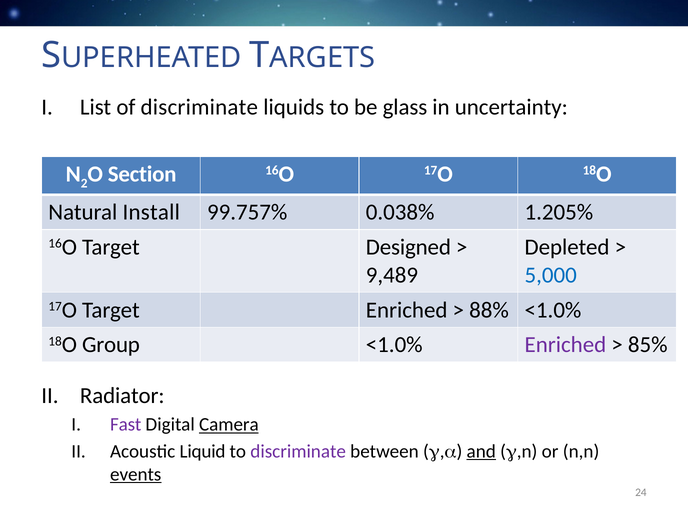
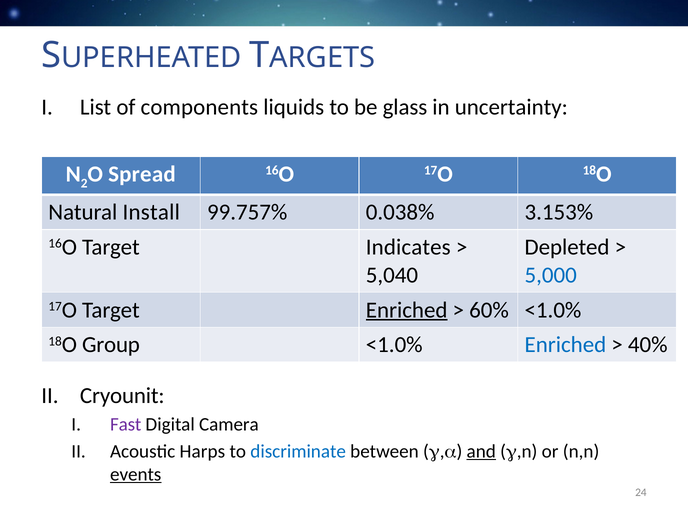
of discriminate: discriminate -> components
Section: Section -> Spread
1.205%: 1.205% -> 3.153%
Designed: Designed -> Indicates
9,489: 9,489 -> 5,040
Enriched at (407, 310) underline: none -> present
88%: 88% -> 60%
Enriched at (565, 345) colour: purple -> blue
85%: 85% -> 40%
Radiator: Radiator -> Cryounit
Camera underline: present -> none
Liquid: Liquid -> Harps
discriminate at (298, 451) colour: purple -> blue
